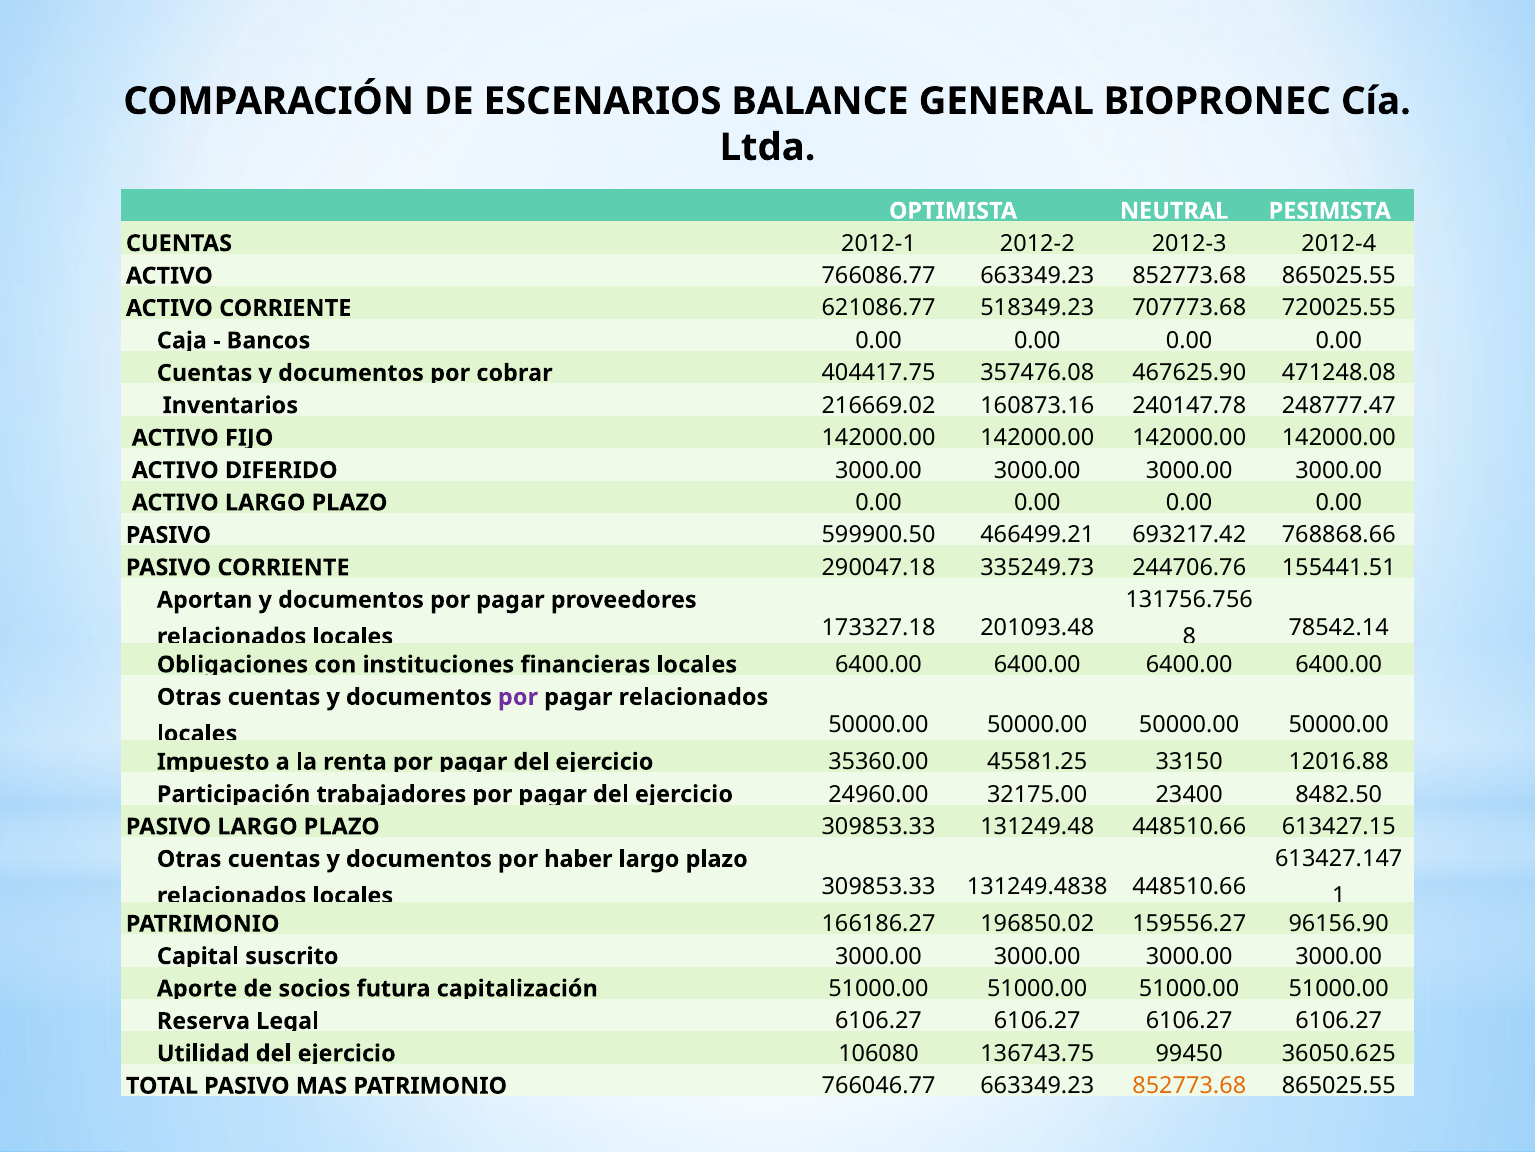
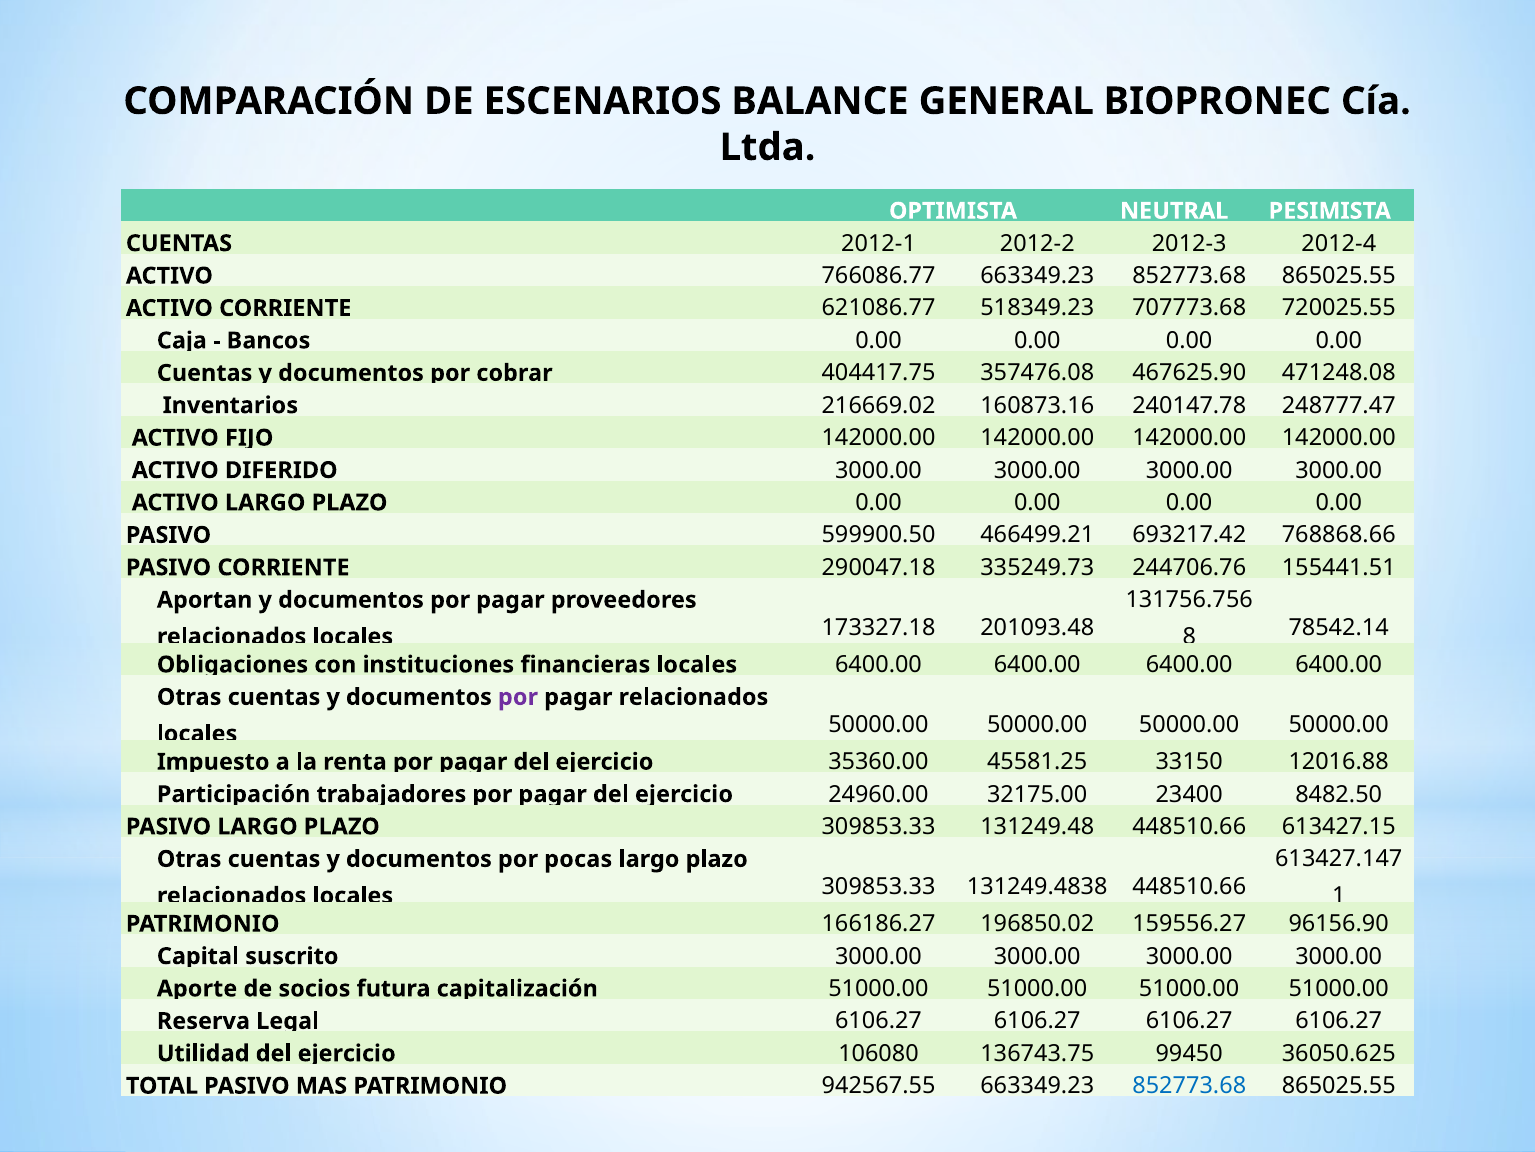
haber: haber -> pocas
766046.77: 766046.77 -> 942567.55
852773.68 at (1189, 1085) colour: orange -> blue
